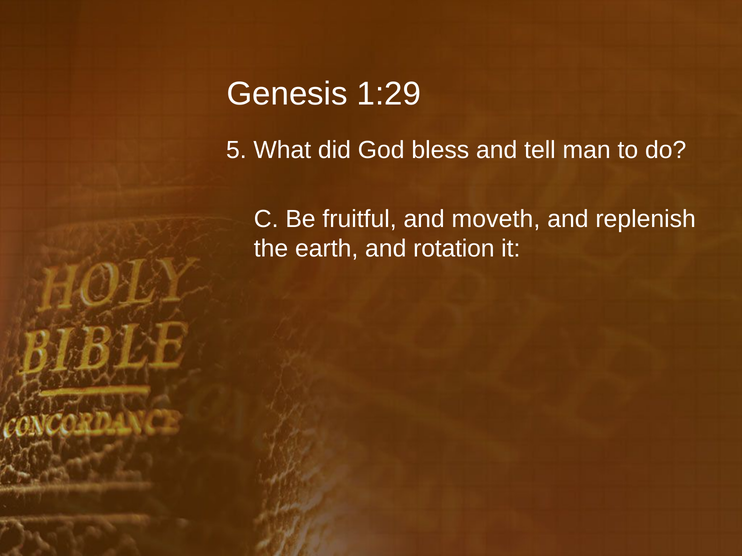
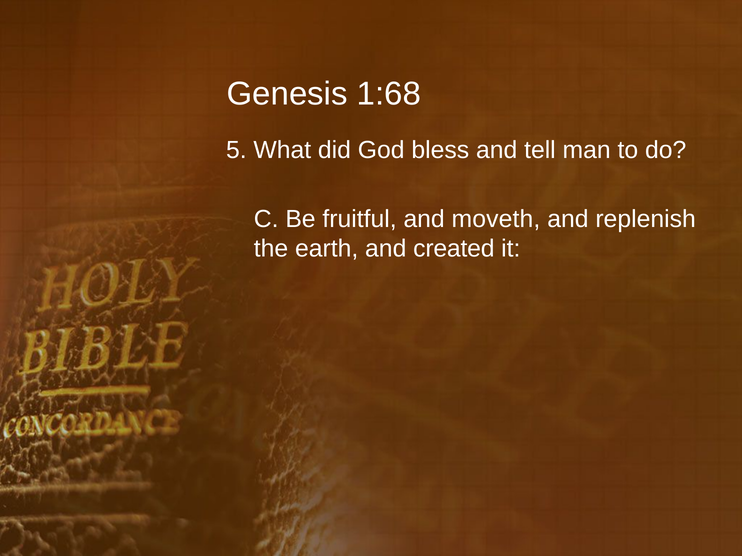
1:29: 1:29 -> 1:68
rotation: rotation -> created
